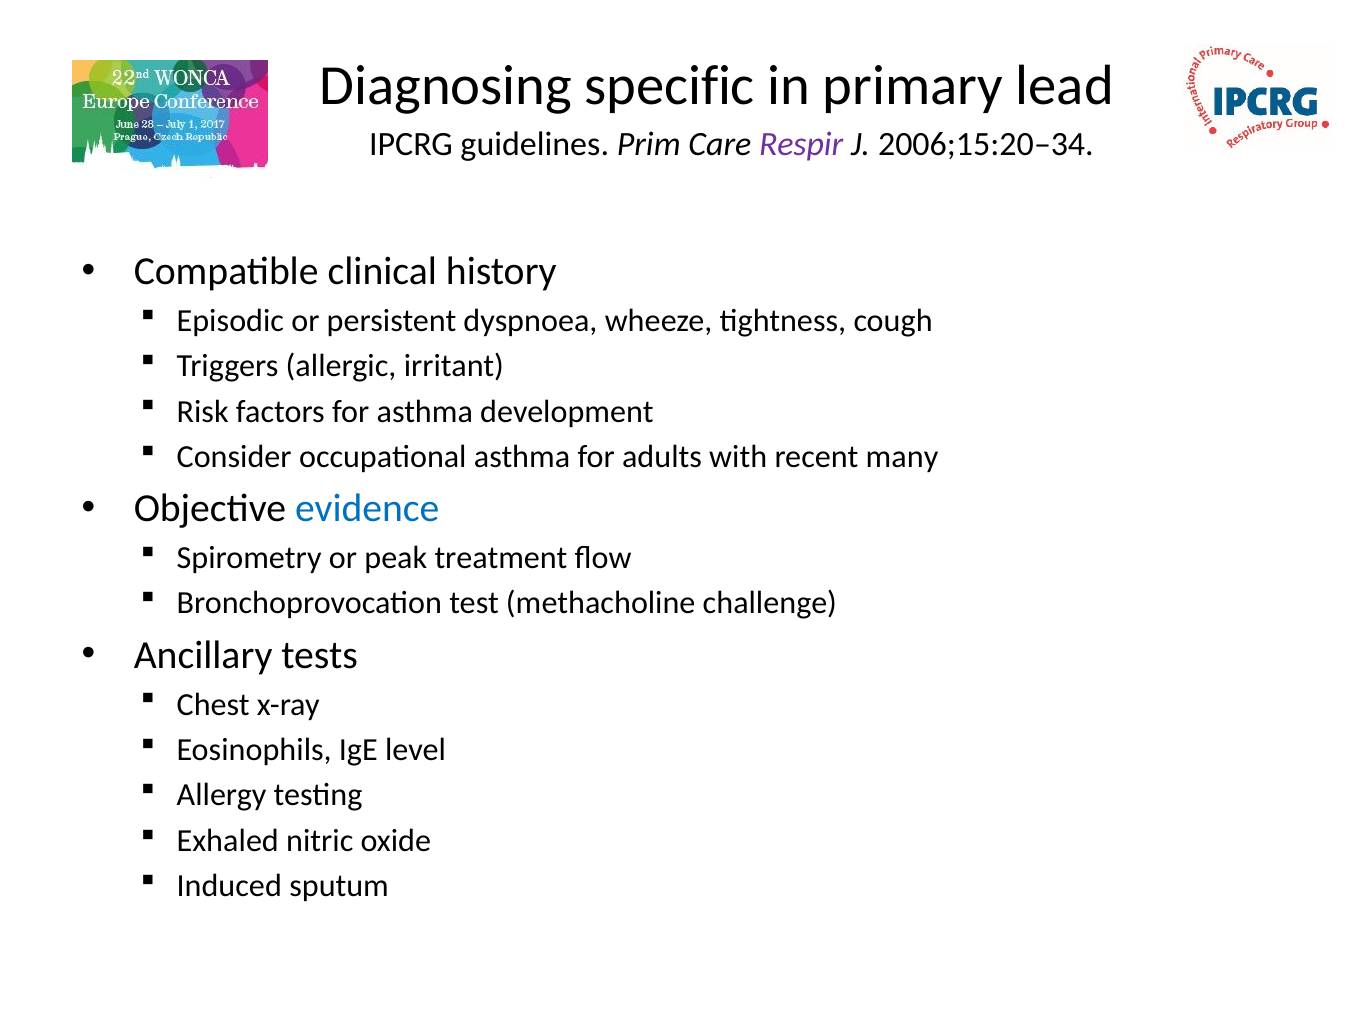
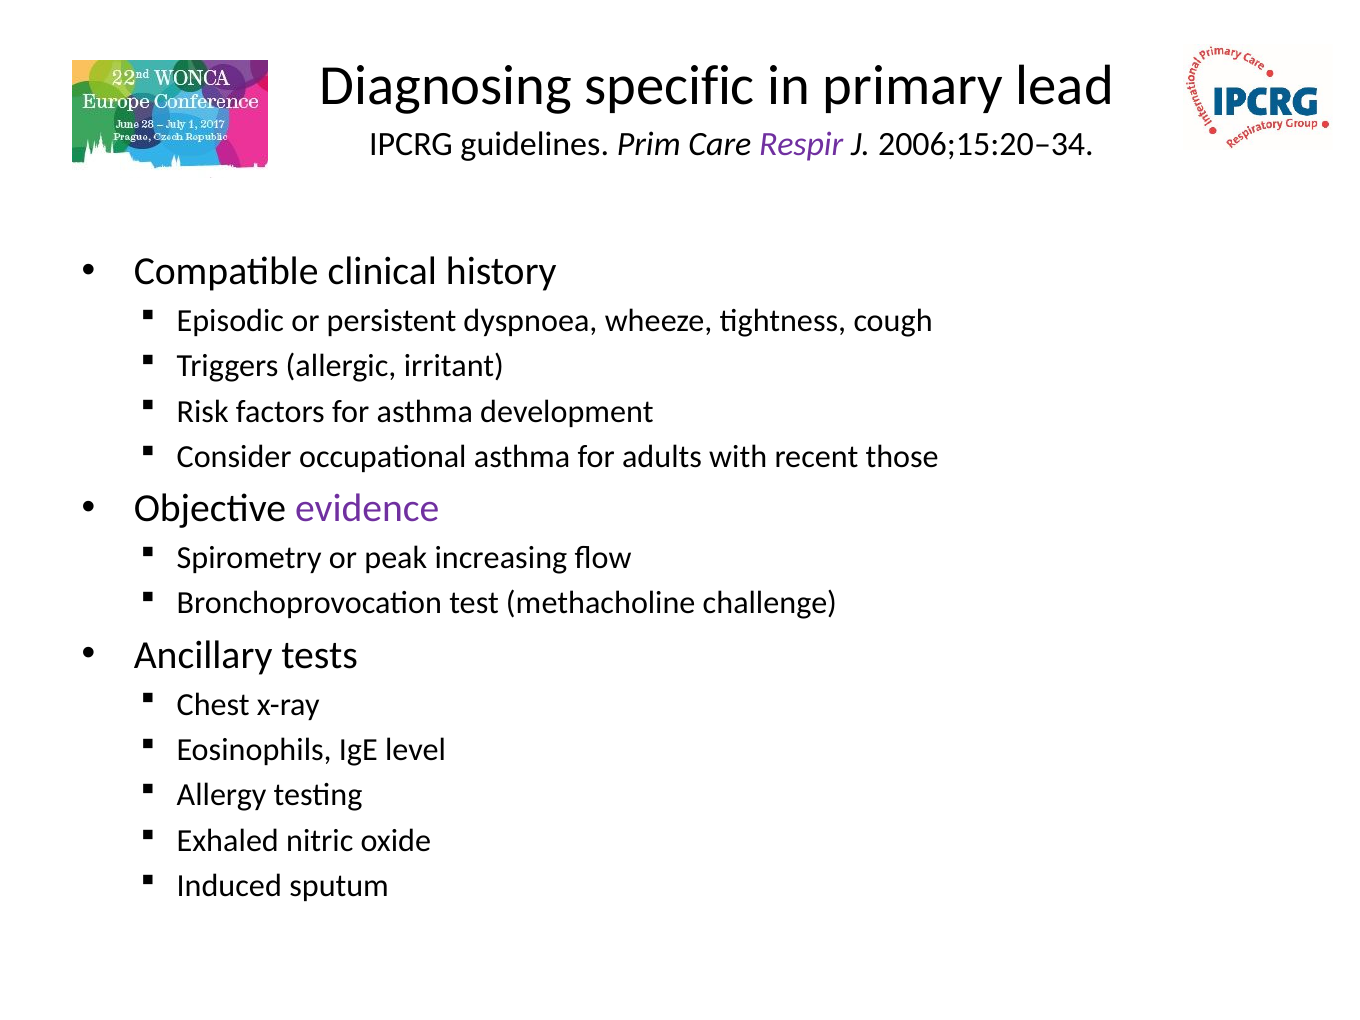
many: many -> those
evidence colour: blue -> purple
treatment: treatment -> increasing
